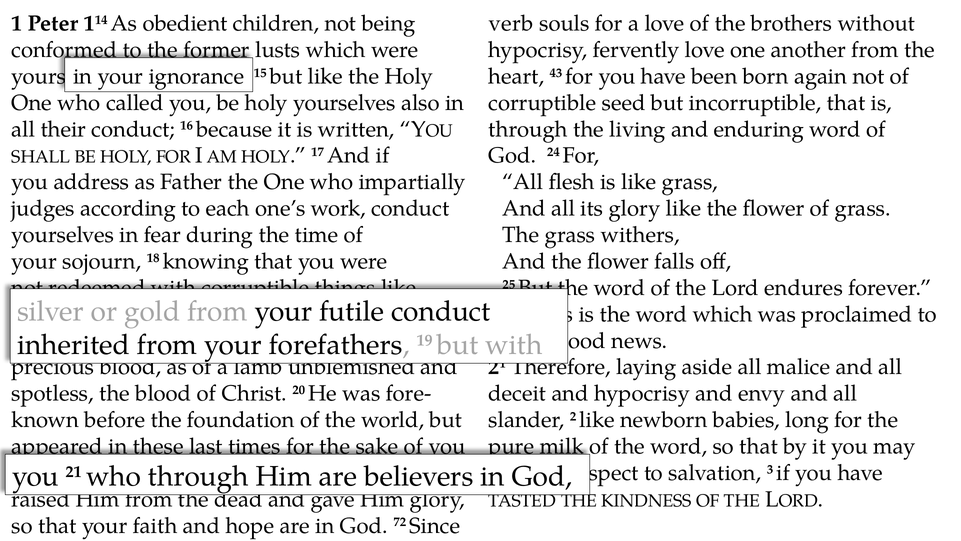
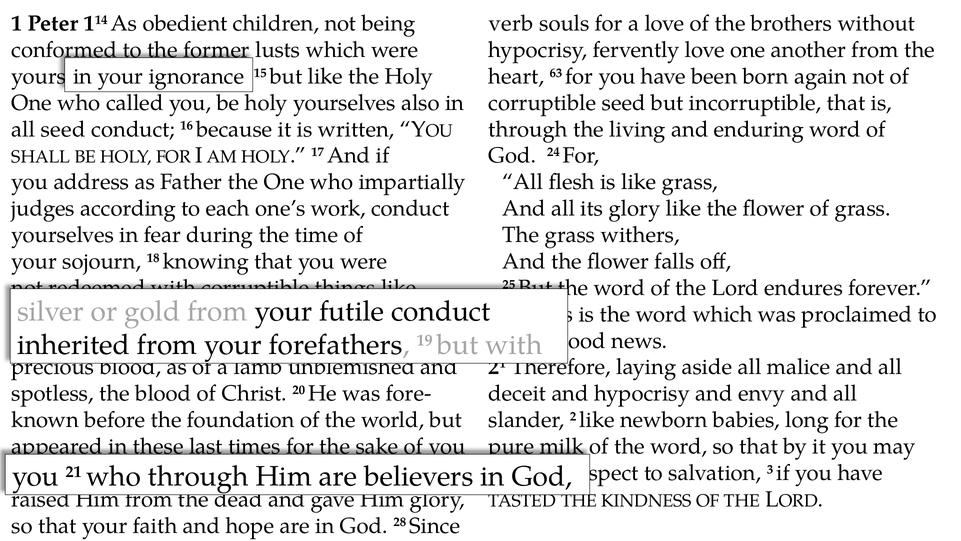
43: 43 -> 63
all their: their -> seed
72: 72 -> 28
